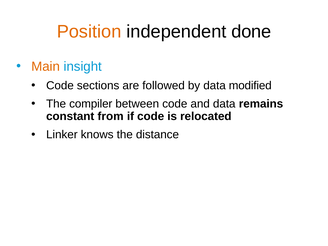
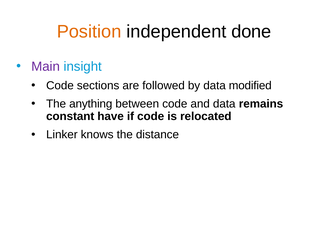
Main colour: orange -> purple
compiler: compiler -> anything
from: from -> have
